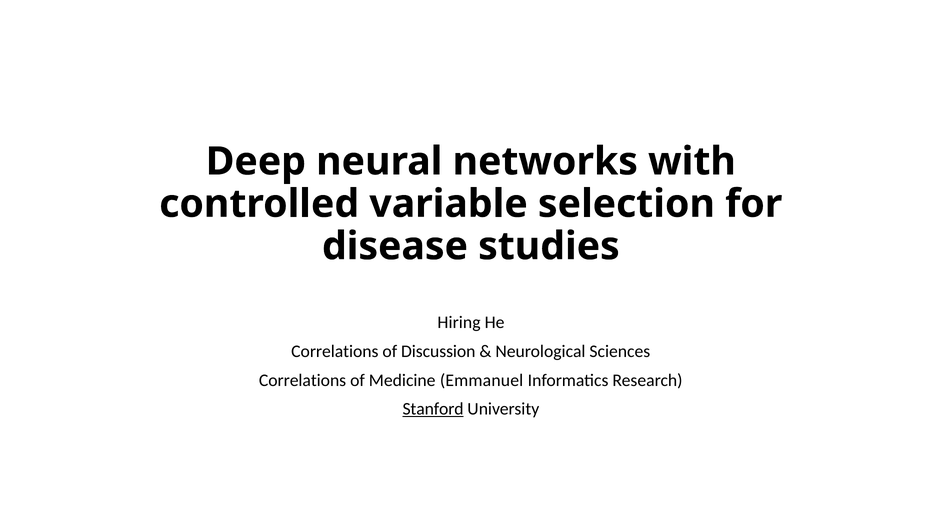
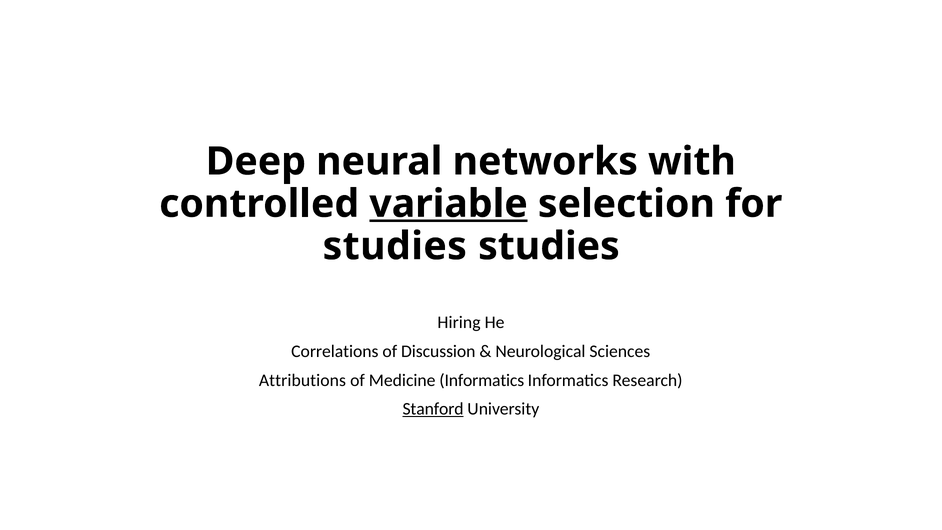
variable underline: none -> present
disease at (395, 246): disease -> studies
Correlations at (303, 380): Correlations -> Attributions
Medicine Emmanuel: Emmanuel -> Informatics
